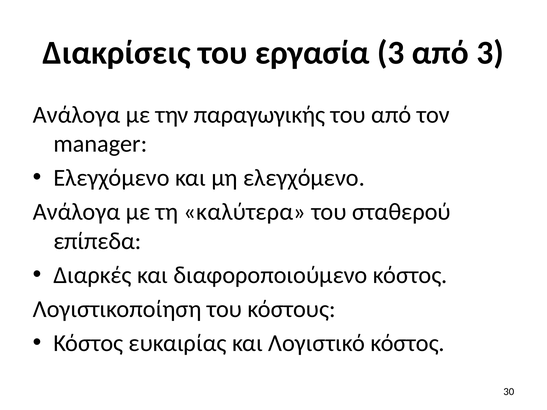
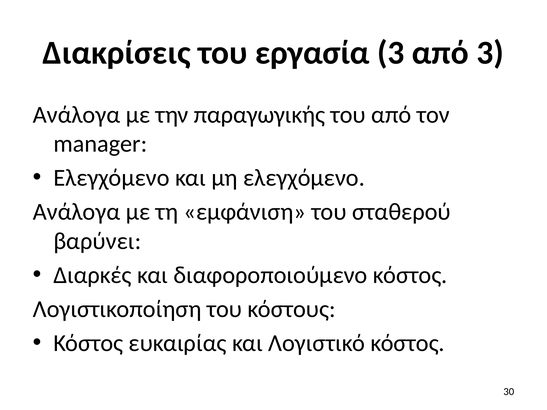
καλύτερα: καλύτερα -> εμφάνιση
επίπεδα: επίπεδα -> βαρύνει
